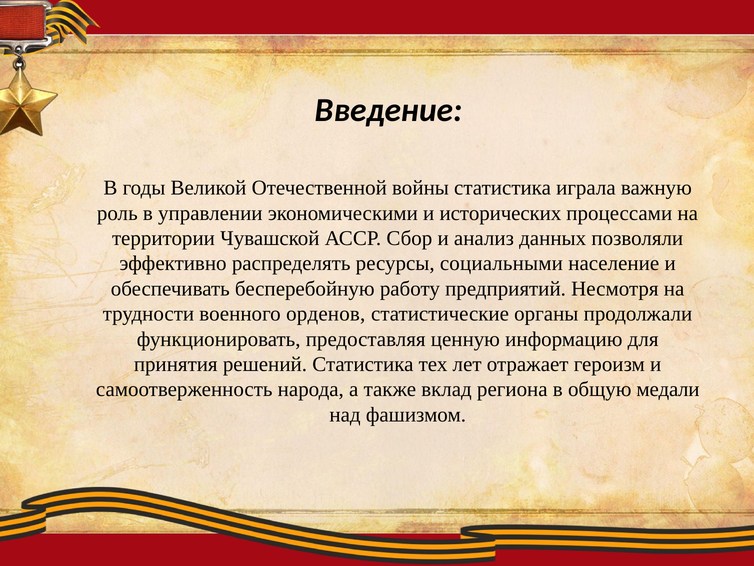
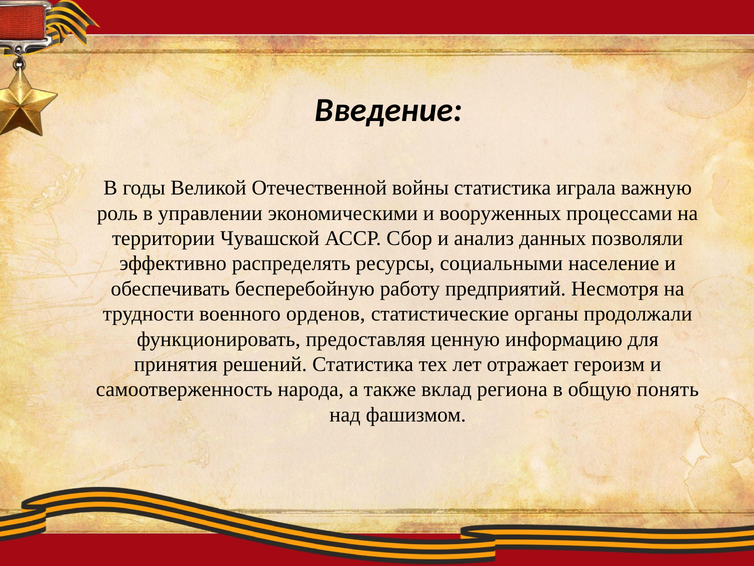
исторических: исторических -> вооруженных
медали: медали -> понять
